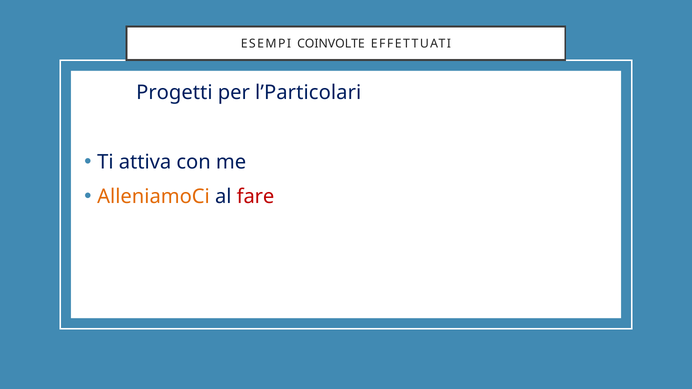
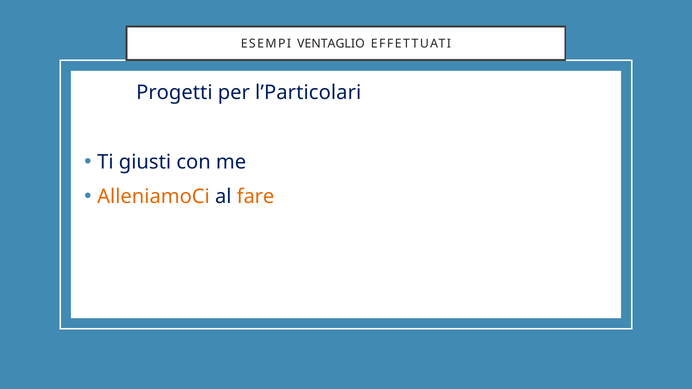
COINVOLTE: COINVOLTE -> VENTAGLIO
attiva: attiva -> giusti
fare colour: red -> orange
